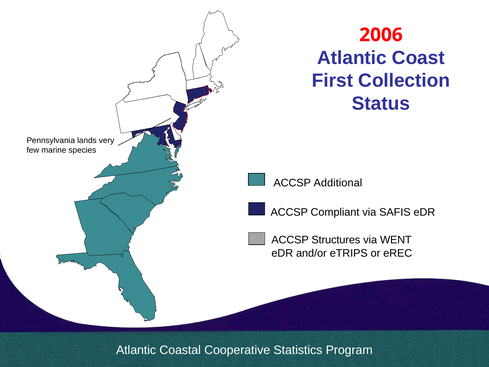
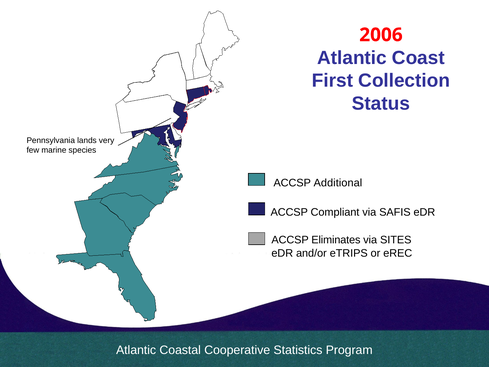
Structures: Structures -> Eliminates
WENT: WENT -> SITES
